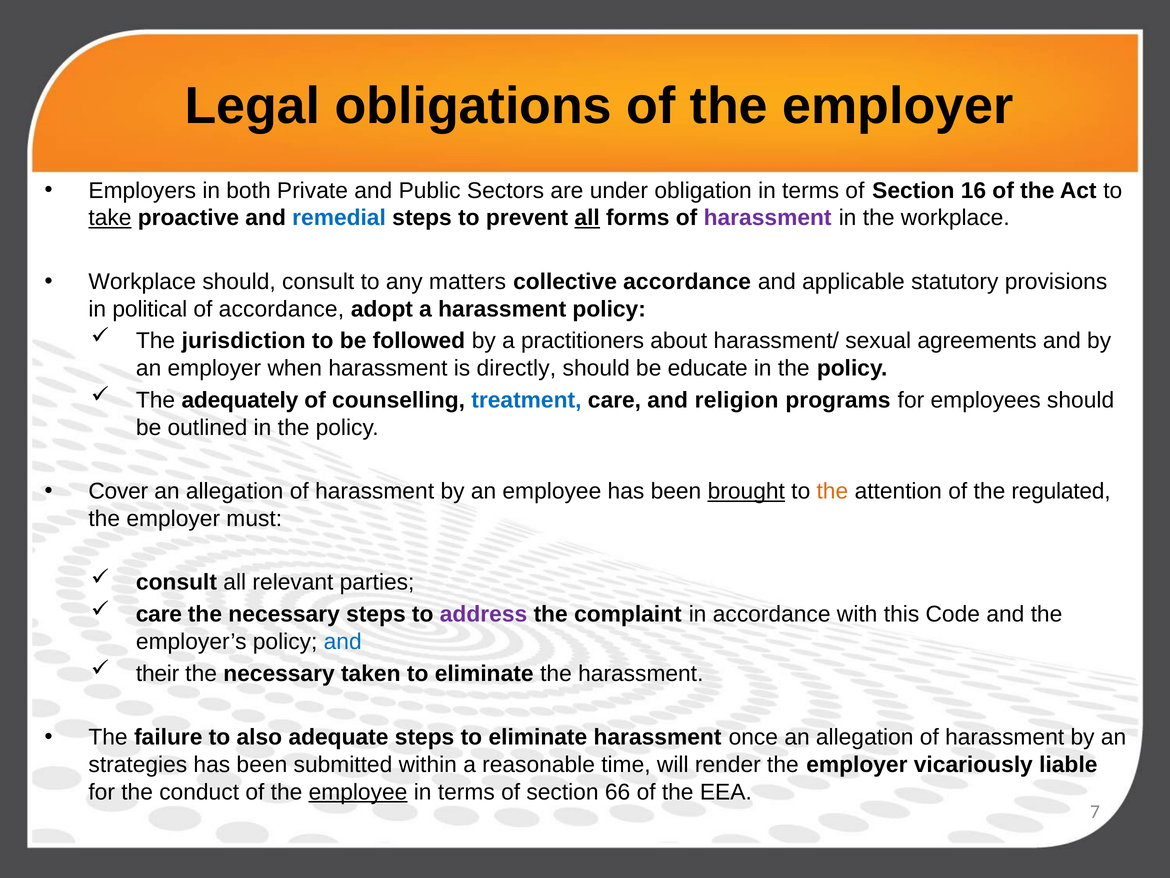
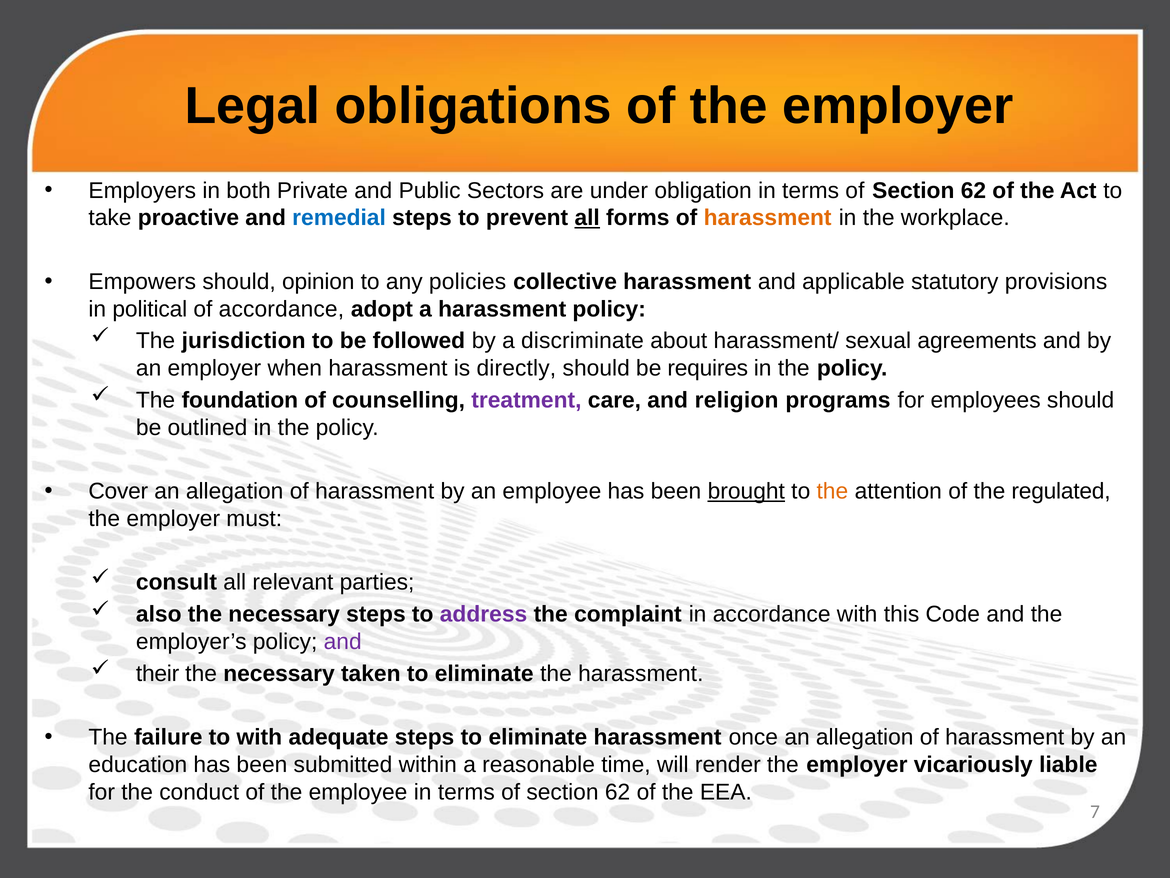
16 at (973, 191): 16 -> 62
take underline: present -> none
harassment at (768, 218) colour: purple -> orange
Workplace at (142, 282): Workplace -> Empowers
should consult: consult -> opinion
matters: matters -> policies
collective accordance: accordance -> harassment
practitioners: practitioners -> discriminate
educate: educate -> requires
adequately: adequately -> foundation
treatment colour: blue -> purple
care at (159, 614): care -> also
and at (343, 641) colour: blue -> purple
to also: also -> with
strategies: strategies -> education
employee at (358, 792) underline: present -> none
66 at (618, 792): 66 -> 62
